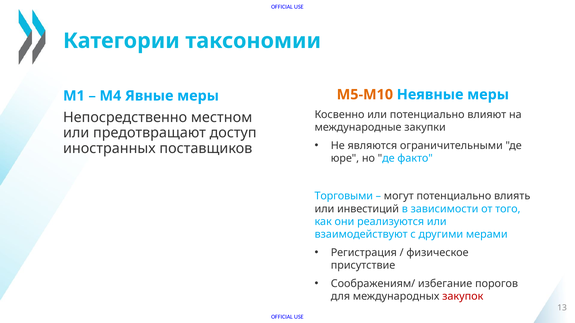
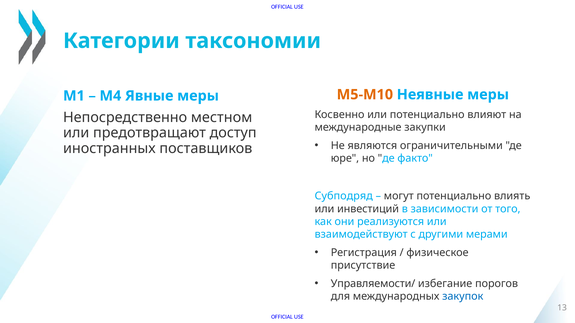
Торговыми: Торговыми -> Субподряд
Соображениям/: Соображениям/ -> Управляемости/
закупок colour: red -> blue
